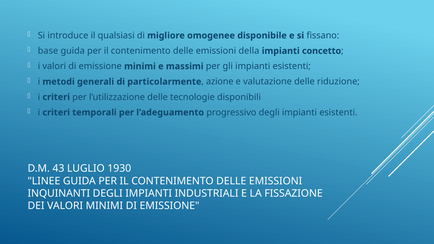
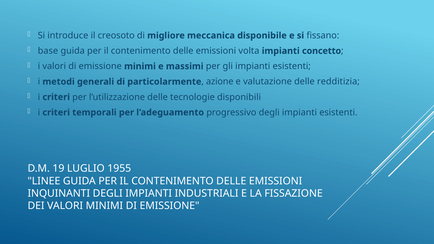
qualsiasi: qualsiasi -> creosoto
omogenee: omogenee -> meccanica
della: della -> volta
riduzione: riduzione -> redditizia
43: 43 -> 19
1930: 1930 -> 1955
